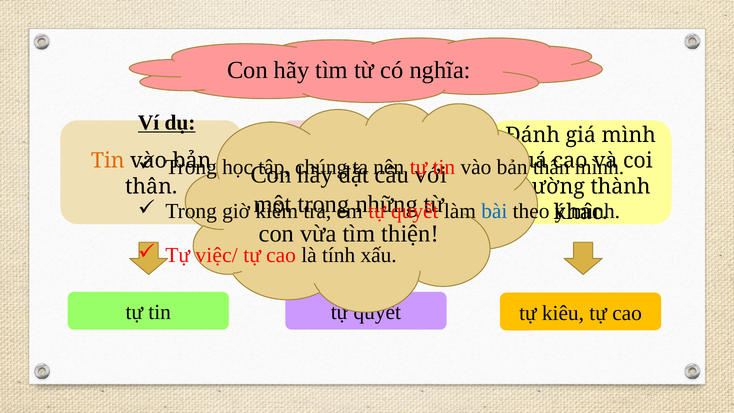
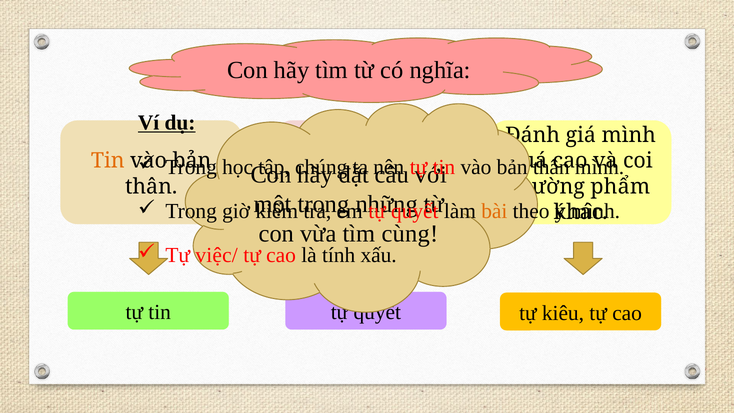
thành: thành -> phẩm
bài colour: blue -> orange
thiện: thiện -> cùng
